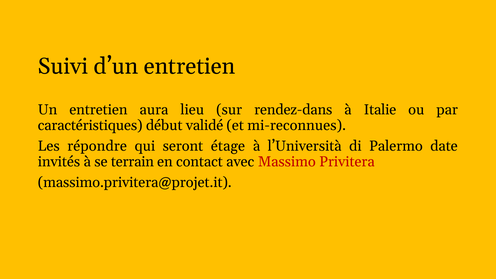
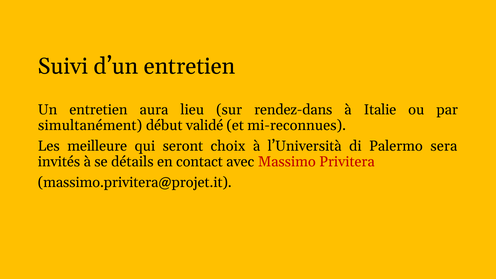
caractéristiques: caractéristiques -> simultanément
répondre: répondre -> meilleure
étage: étage -> choix
date: date -> sera
terrain: terrain -> détails
